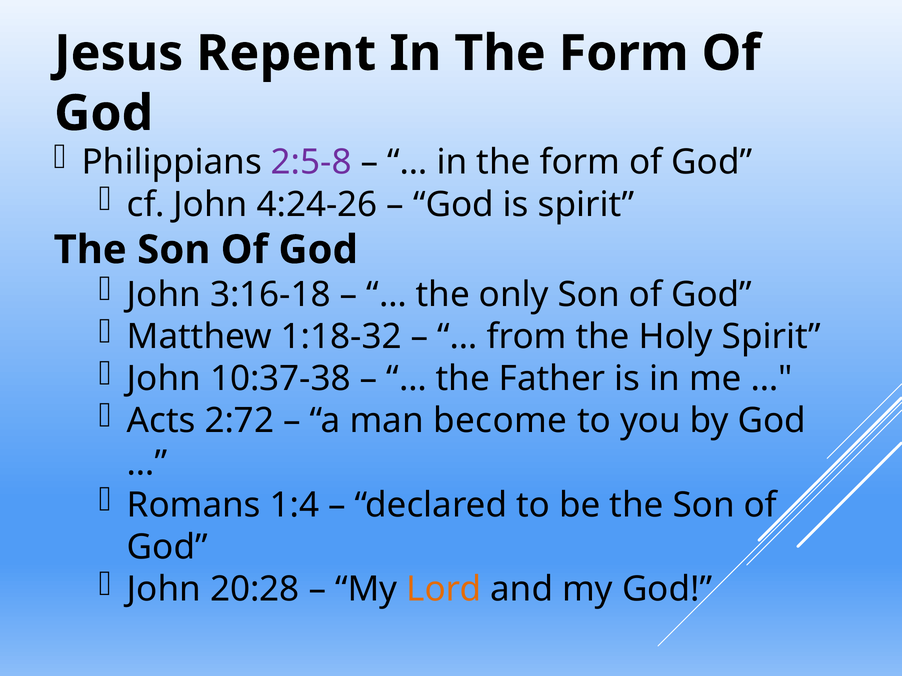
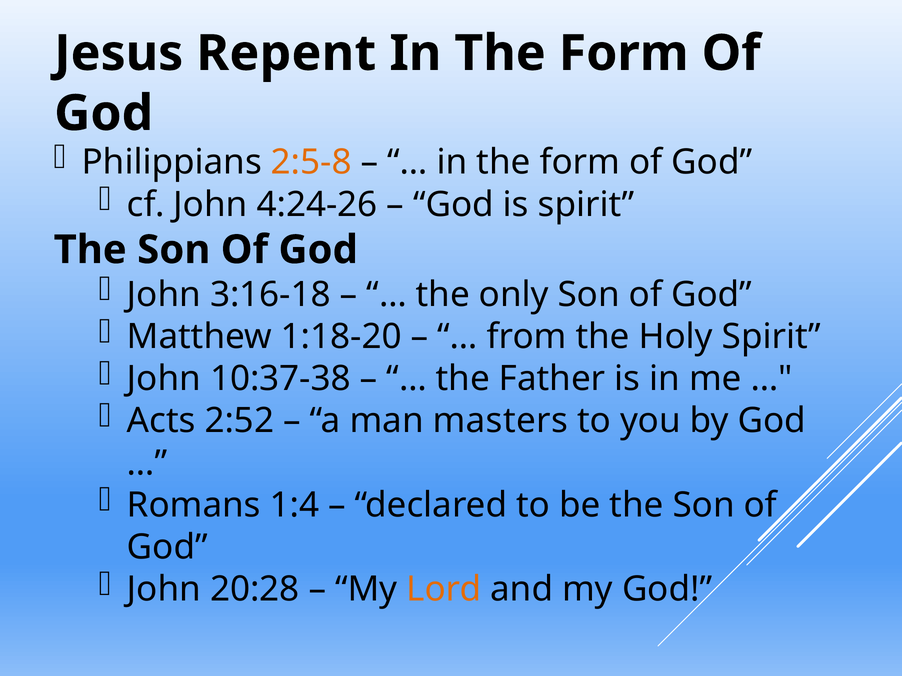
2:5-8 colour: purple -> orange
1:18-32: 1:18-32 -> 1:18-20
2:72: 2:72 -> 2:52
become: become -> masters
